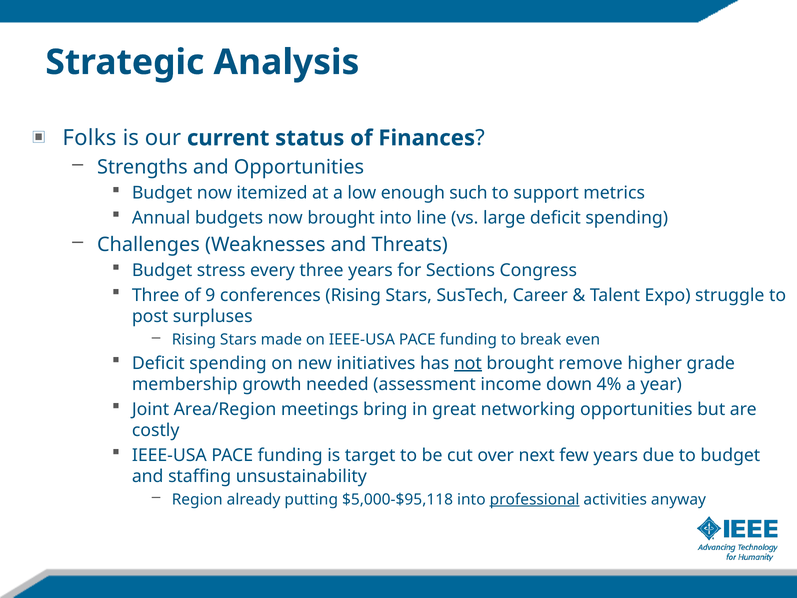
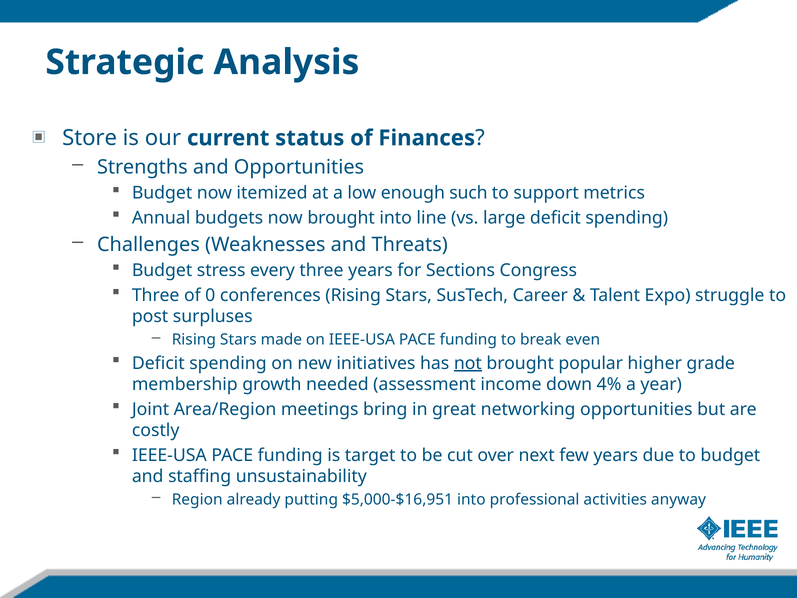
Folks: Folks -> Store
9: 9 -> 0
remove: remove -> popular
$5,000-$95,118: $5,000-$95,118 -> $5,000-$16,951
professional underline: present -> none
